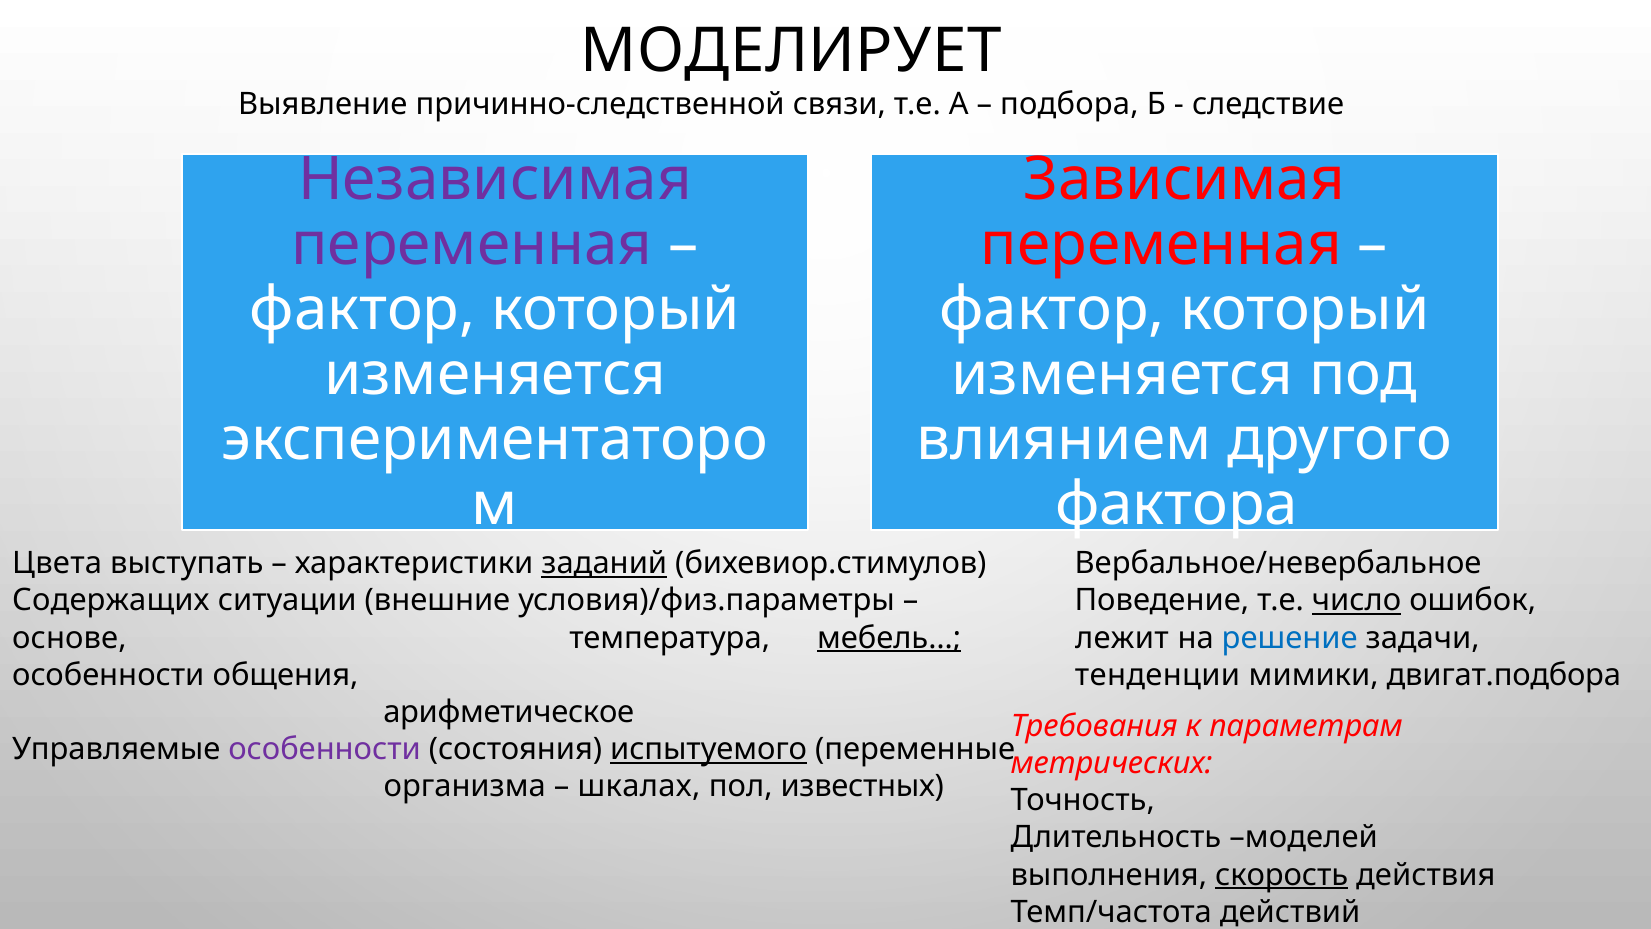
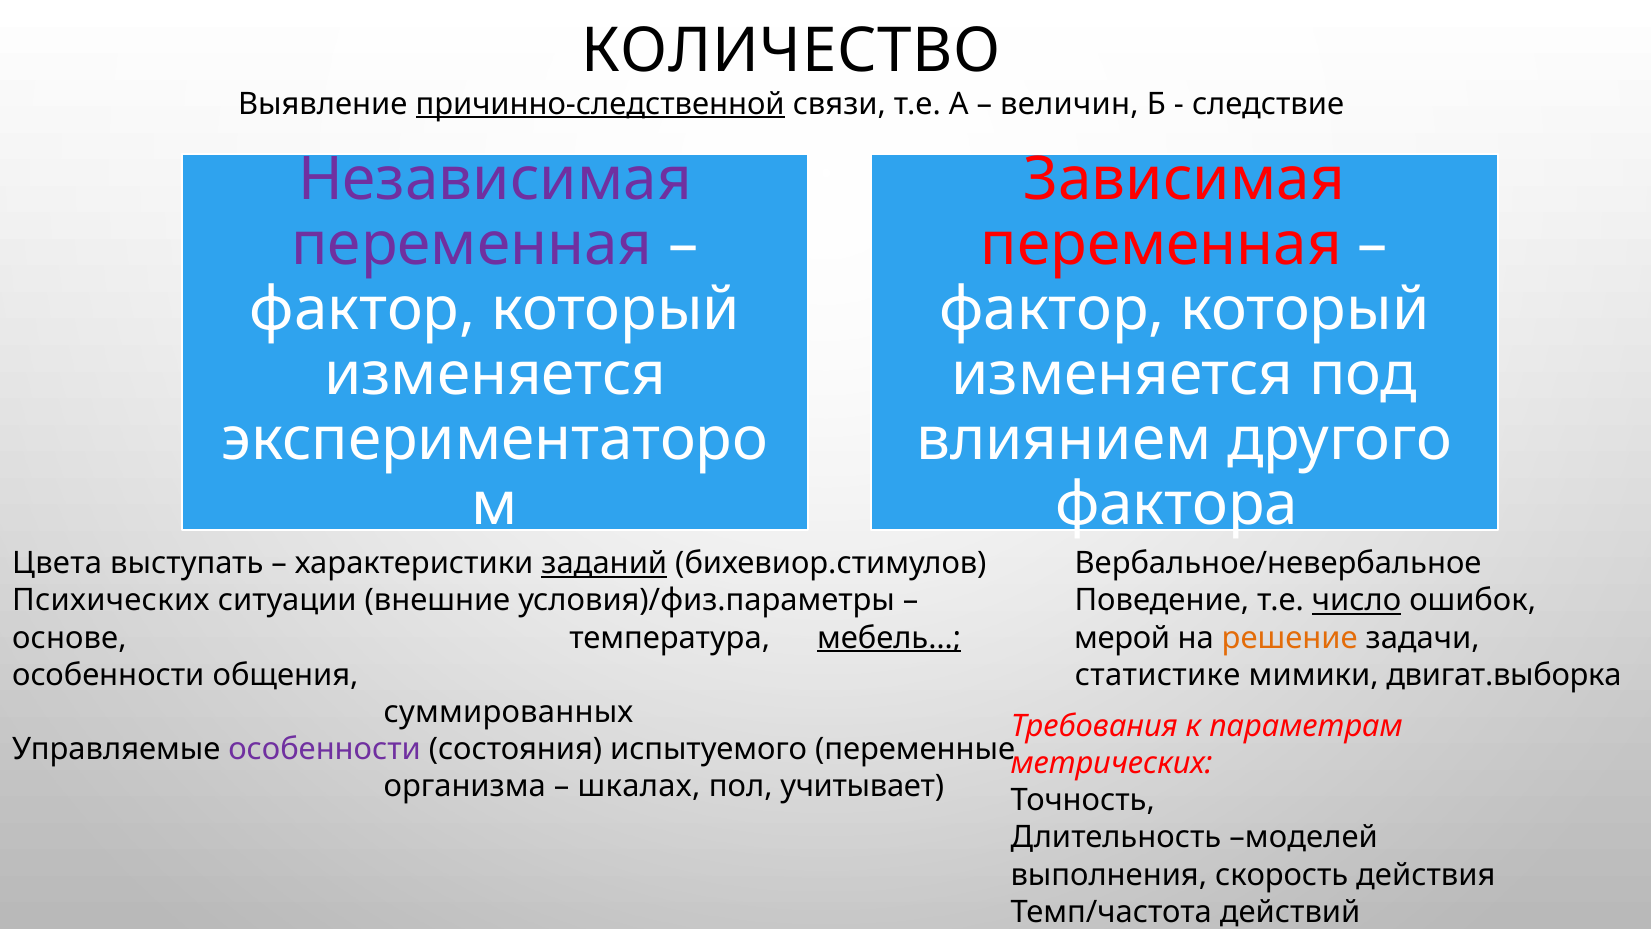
МОДЕЛИРУЕТ: МОДЕЛИРУЕТ -> КОЛИЧЕСТВО
причинно-следственной underline: none -> present
подбора: подбора -> величин
Содержащих: Содержащих -> Психических
лежит: лежит -> мерой
решение colour: blue -> orange
тенденции: тенденции -> статистике
двигат.подбора: двигат.подбора -> двигат.выборка
арифметическое: арифметическое -> суммированных
испытуемого underline: present -> none
известных: известных -> учитывает
скорость underline: present -> none
